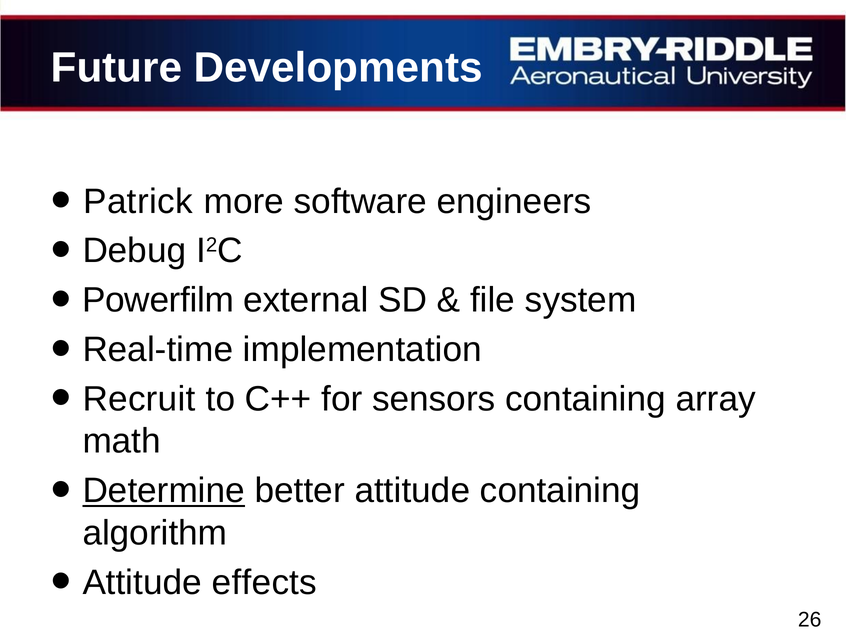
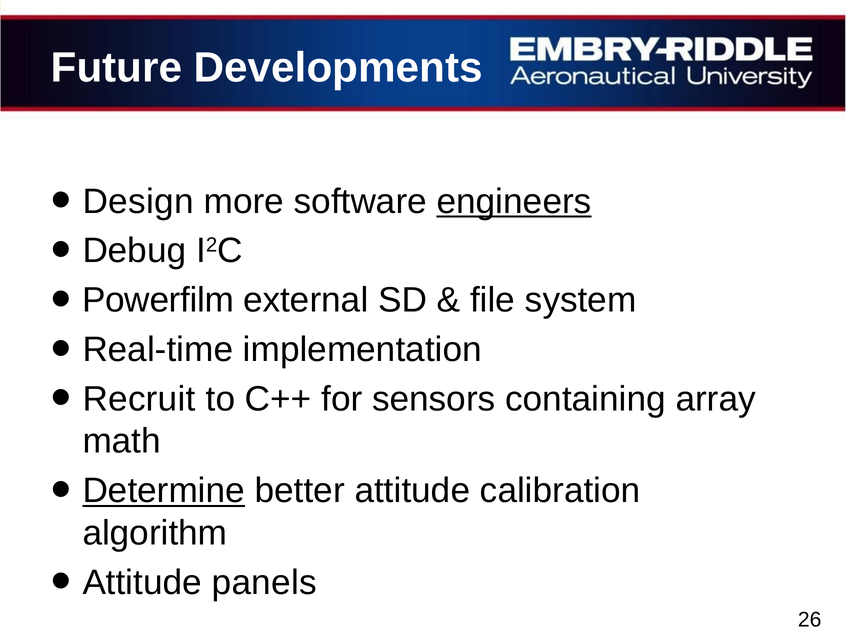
Patrick: Patrick -> Design
engineers underline: none -> present
attitude containing: containing -> calibration
effects: effects -> panels
